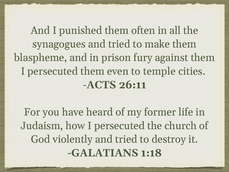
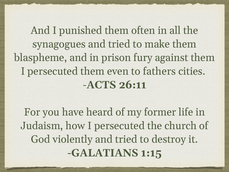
temple: temple -> fathers
1:18: 1:18 -> 1:15
